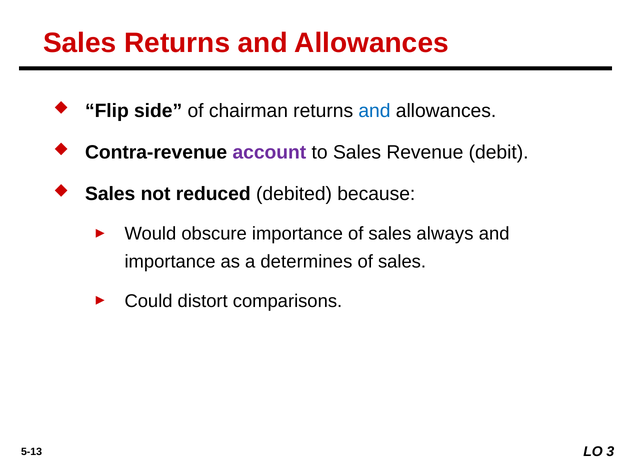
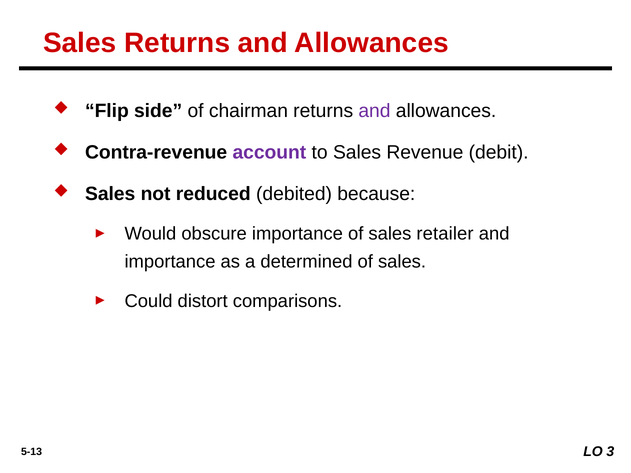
and at (374, 111) colour: blue -> purple
always: always -> retailer
determines: determines -> determined
